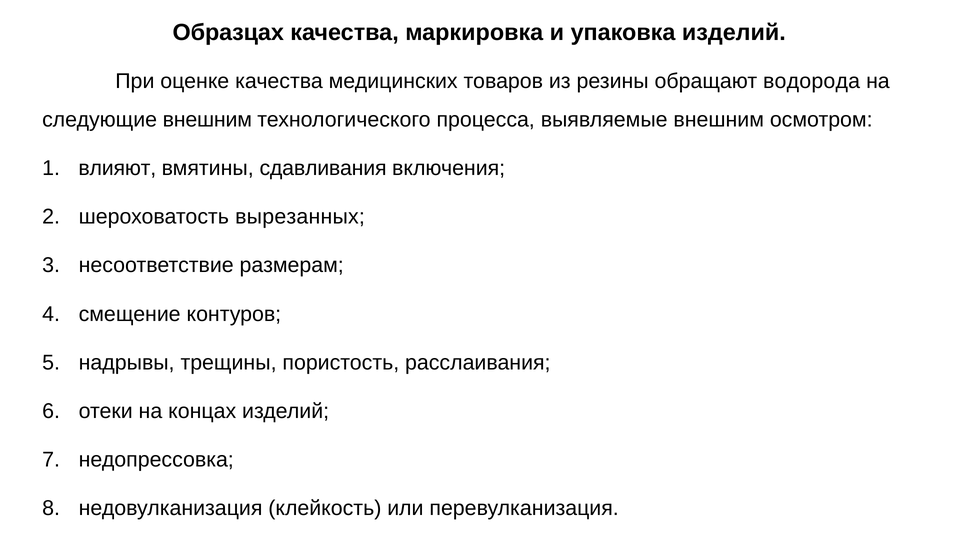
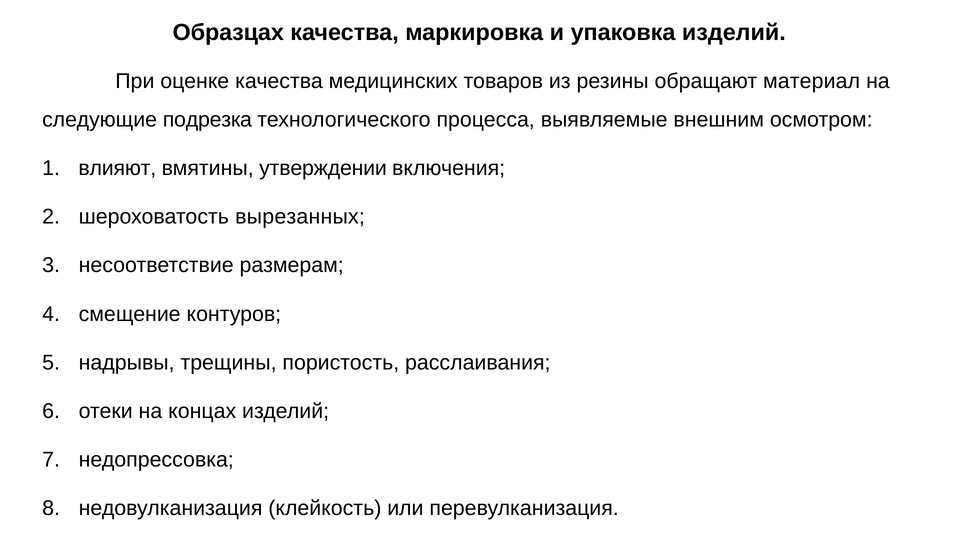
водорода: водорода -> материал
следующие внешним: внешним -> подрезка
сдавливания: сдавливания -> утверждении
